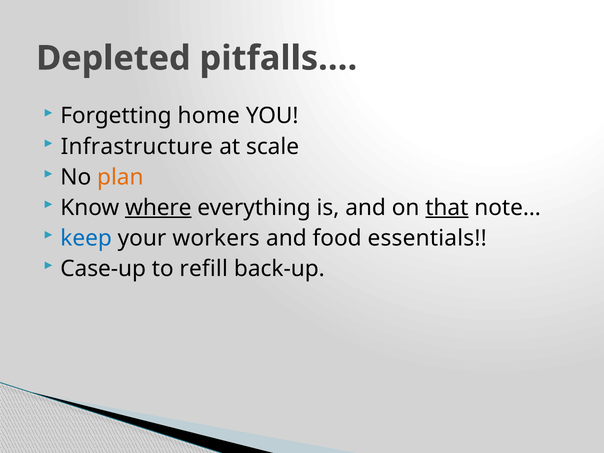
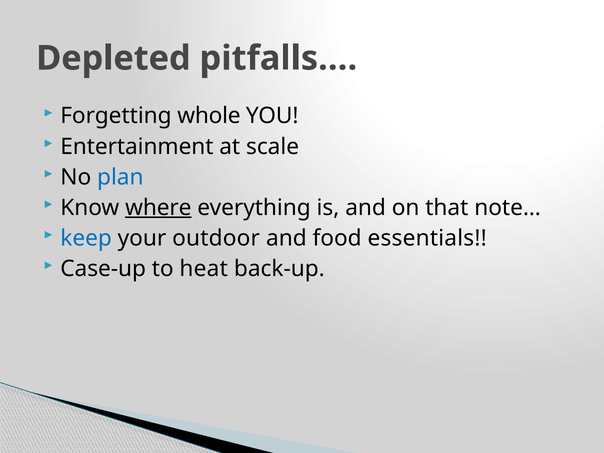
home: home -> whole
Infrastructure: Infrastructure -> Entertainment
plan colour: orange -> blue
that underline: present -> none
workers: workers -> outdoor
refill: refill -> heat
